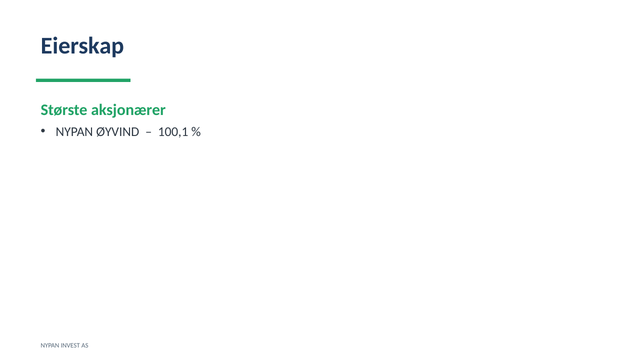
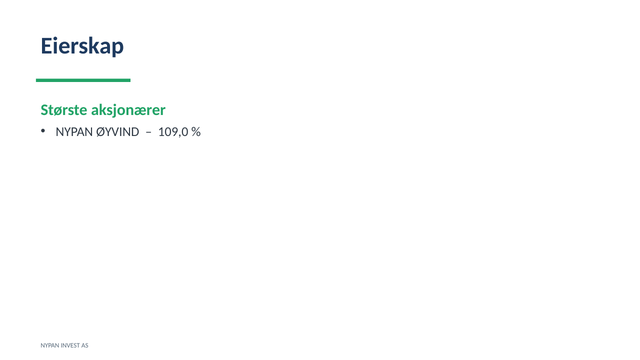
100,1: 100,1 -> 109,0
